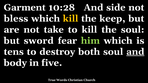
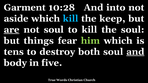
side: side -> into
bless: bless -> aside
kill at (71, 19) colour: yellow -> light blue
are underline: none -> present
not take: take -> soul
sword: sword -> things
